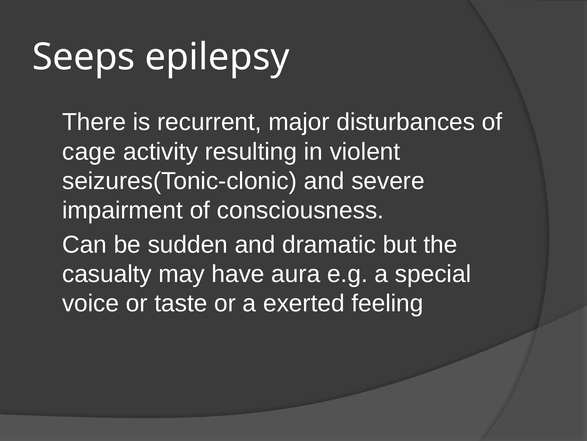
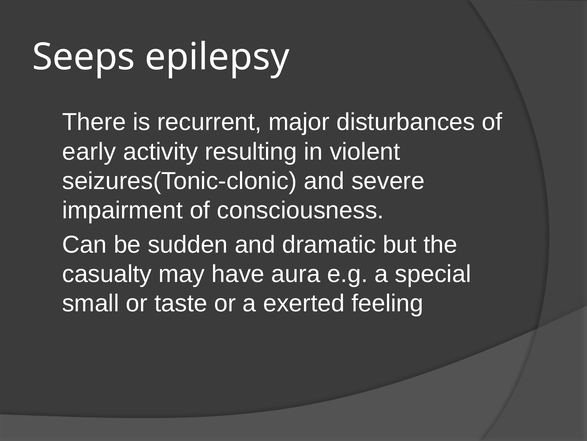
cage: cage -> early
voice: voice -> small
